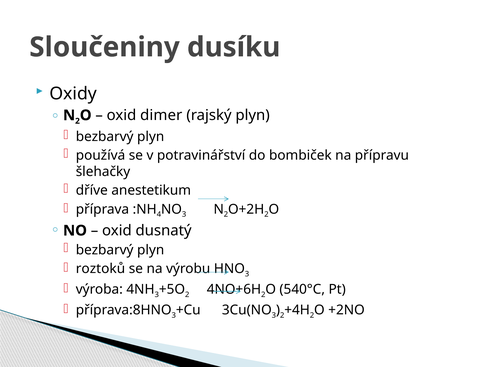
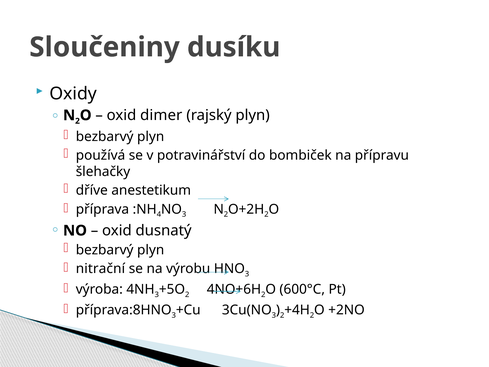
roztoků: roztoků -> nitrační
540°C: 540°C -> 600°C
